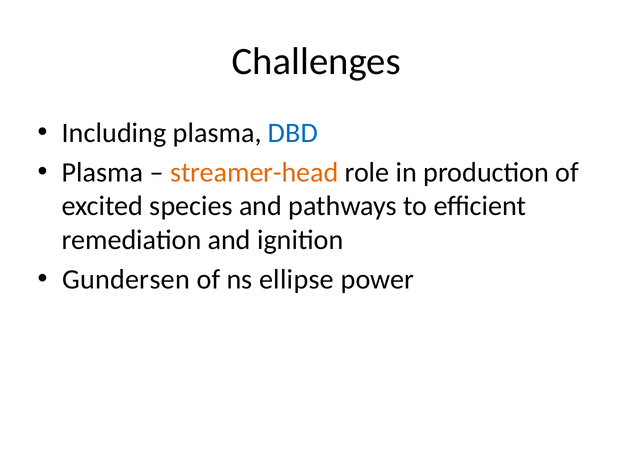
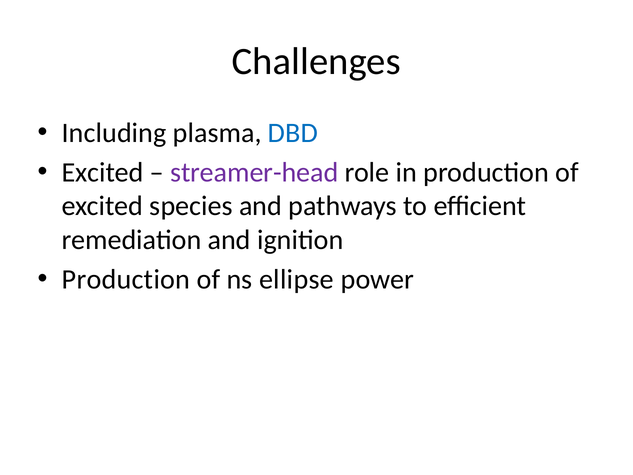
Plasma at (103, 172): Plasma -> Excited
streamer-head colour: orange -> purple
Gundersen at (126, 279): Gundersen -> Production
